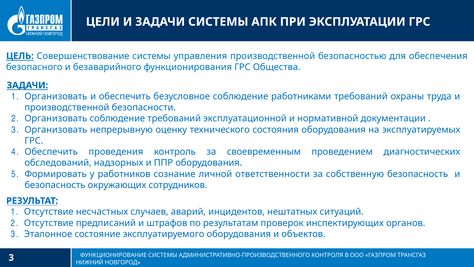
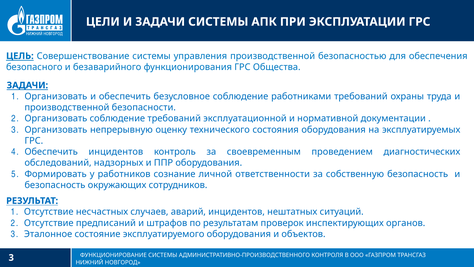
Обеспечить проведения: проведения -> инцидентов
